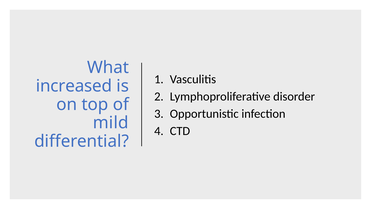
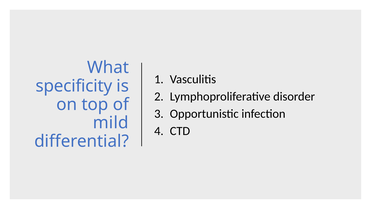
increased: increased -> specificity
